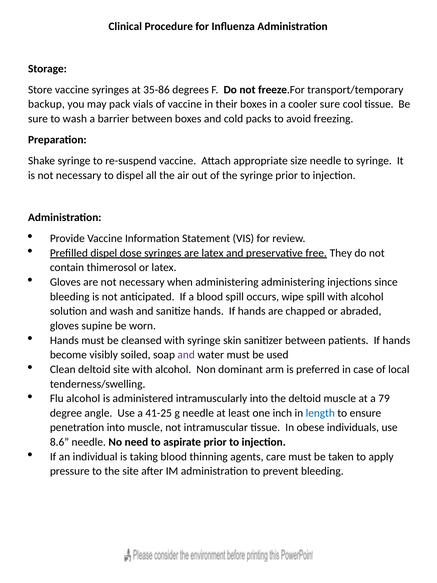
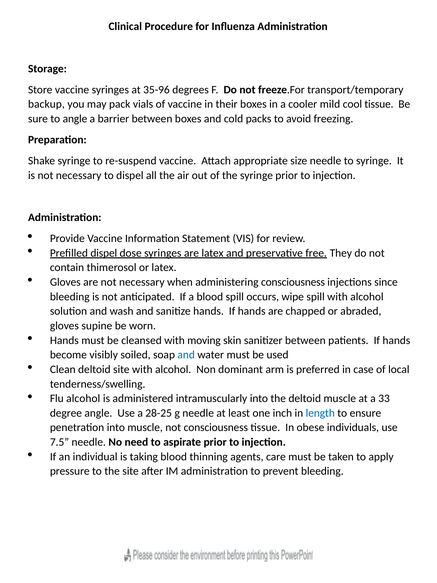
35-86: 35-86 -> 35-96
cooler sure: sure -> mild
to wash: wash -> angle
administering administering: administering -> consciousness
with syringe: syringe -> moving
and at (186, 355) colour: purple -> blue
79: 79 -> 33
41-25: 41-25 -> 28-25
not intramuscular: intramuscular -> consciousness
8.6: 8.6 -> 7.5
